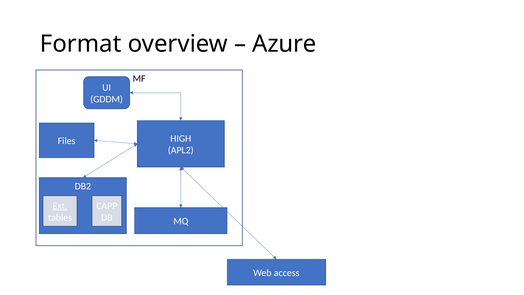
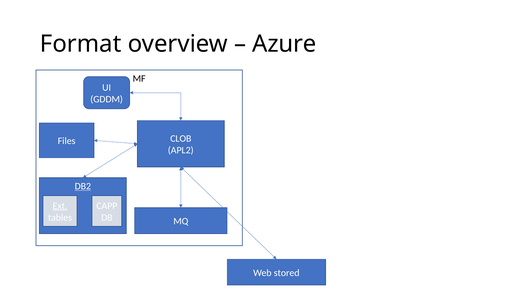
HIGH: HIGH -> CLOB
DB2 underline: none -> present
access: access -> stored
